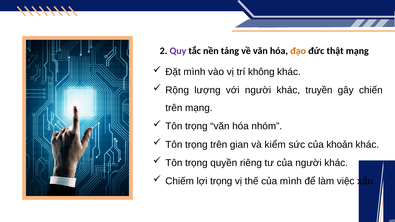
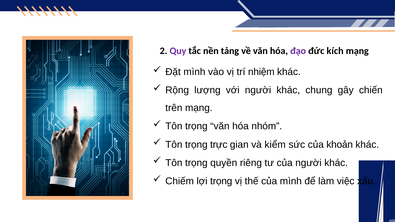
đạo colour: orange -> purple
thật: thật -> kích
không: không -> nhiệm
truyền: truyền -> chung
trọng trên: trên -> trực
